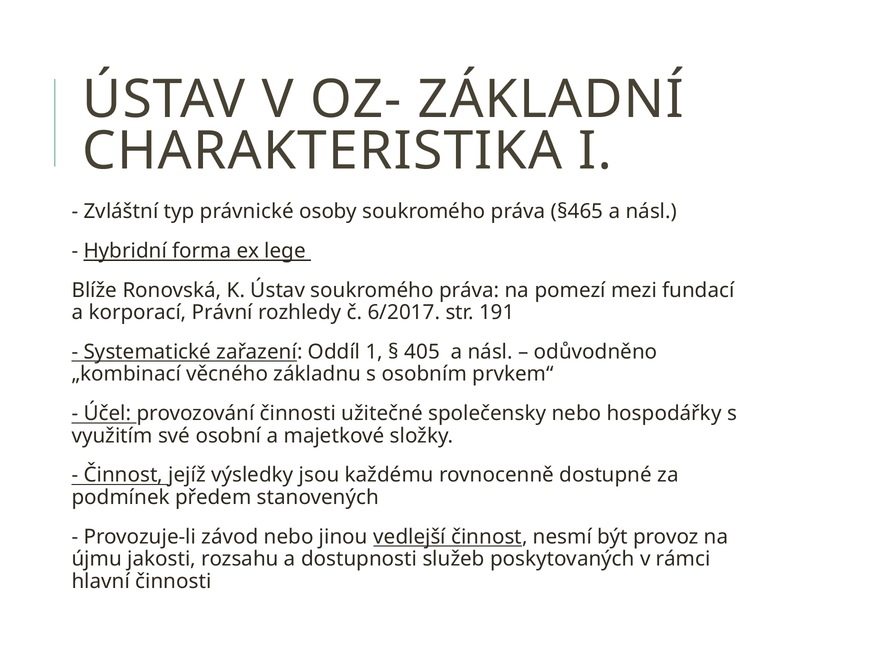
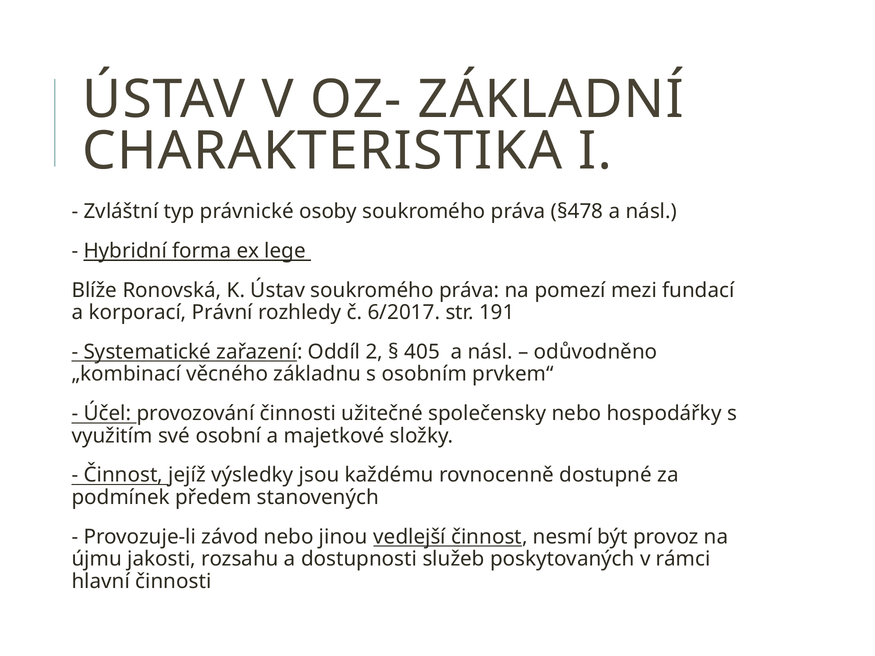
§465: §465 -> §478
1: 1 -> 2
